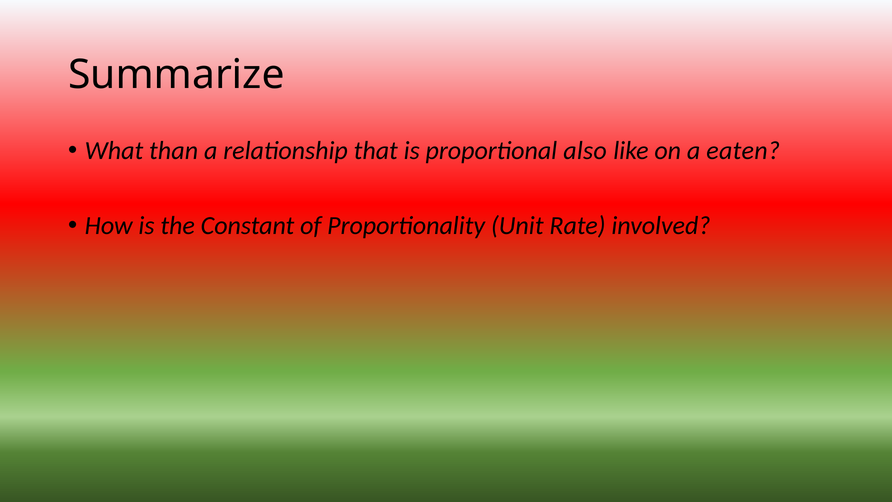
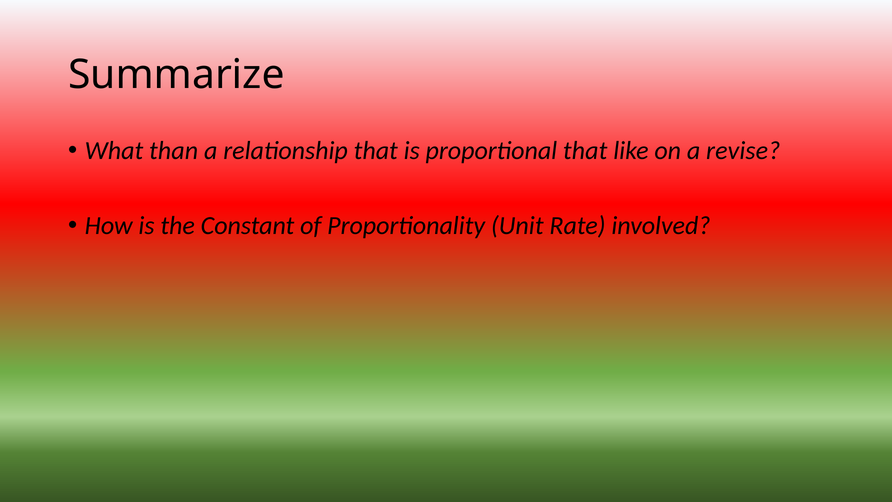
proportional also: also -> that
eaten: eaten -> revise
